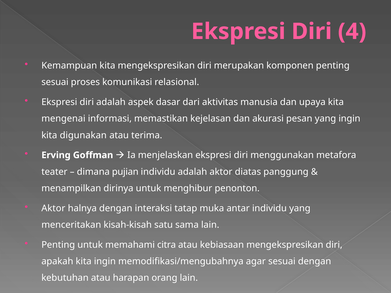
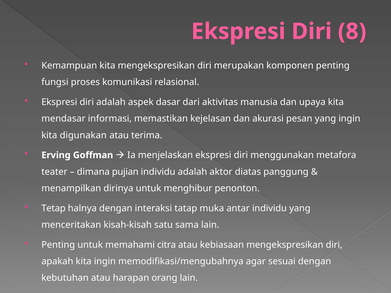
4: 4 -> 8
sesuai at (55, 82): sesuai -> fungsi
mengenai: mengenai -> mendasar
Aktor at (53, 208): Aktor -> Tetap
